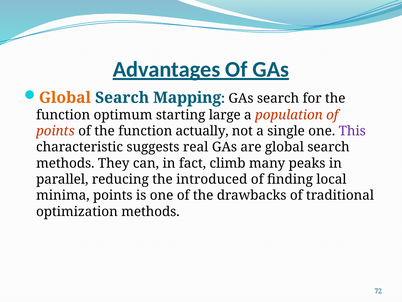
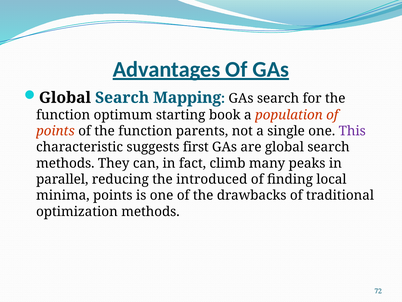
Global at (65, 98) colour: orange -> black
large: large -> book
actually: actually -> parents
real: real -> first
